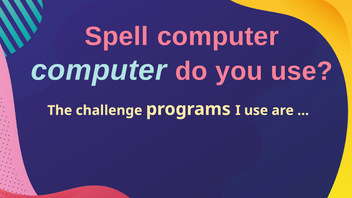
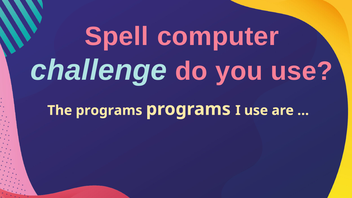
computer at (99, 70): computer -> challenge
The challenge: challenge -> programs
